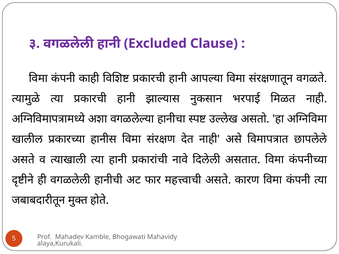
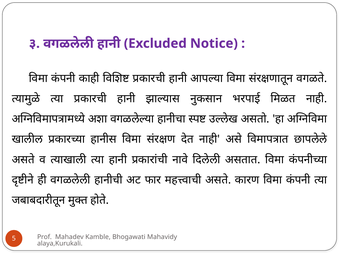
Clause: Clause -> Notice
